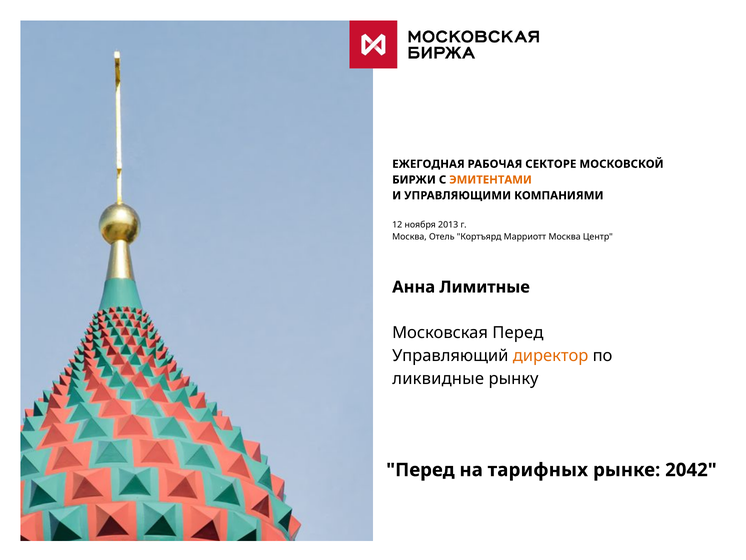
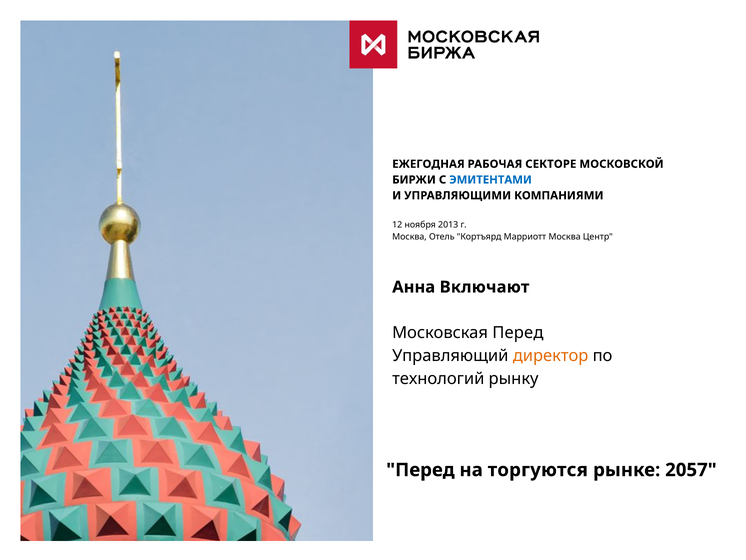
ЭМИТЕНТАМИ colour: orange -> blue
Лимитные: Лимитные -> Включают
ликвидные: ликвидные -> технологий
тарифных: тарифных -> торгуются
2042: 2042 -> 2057
